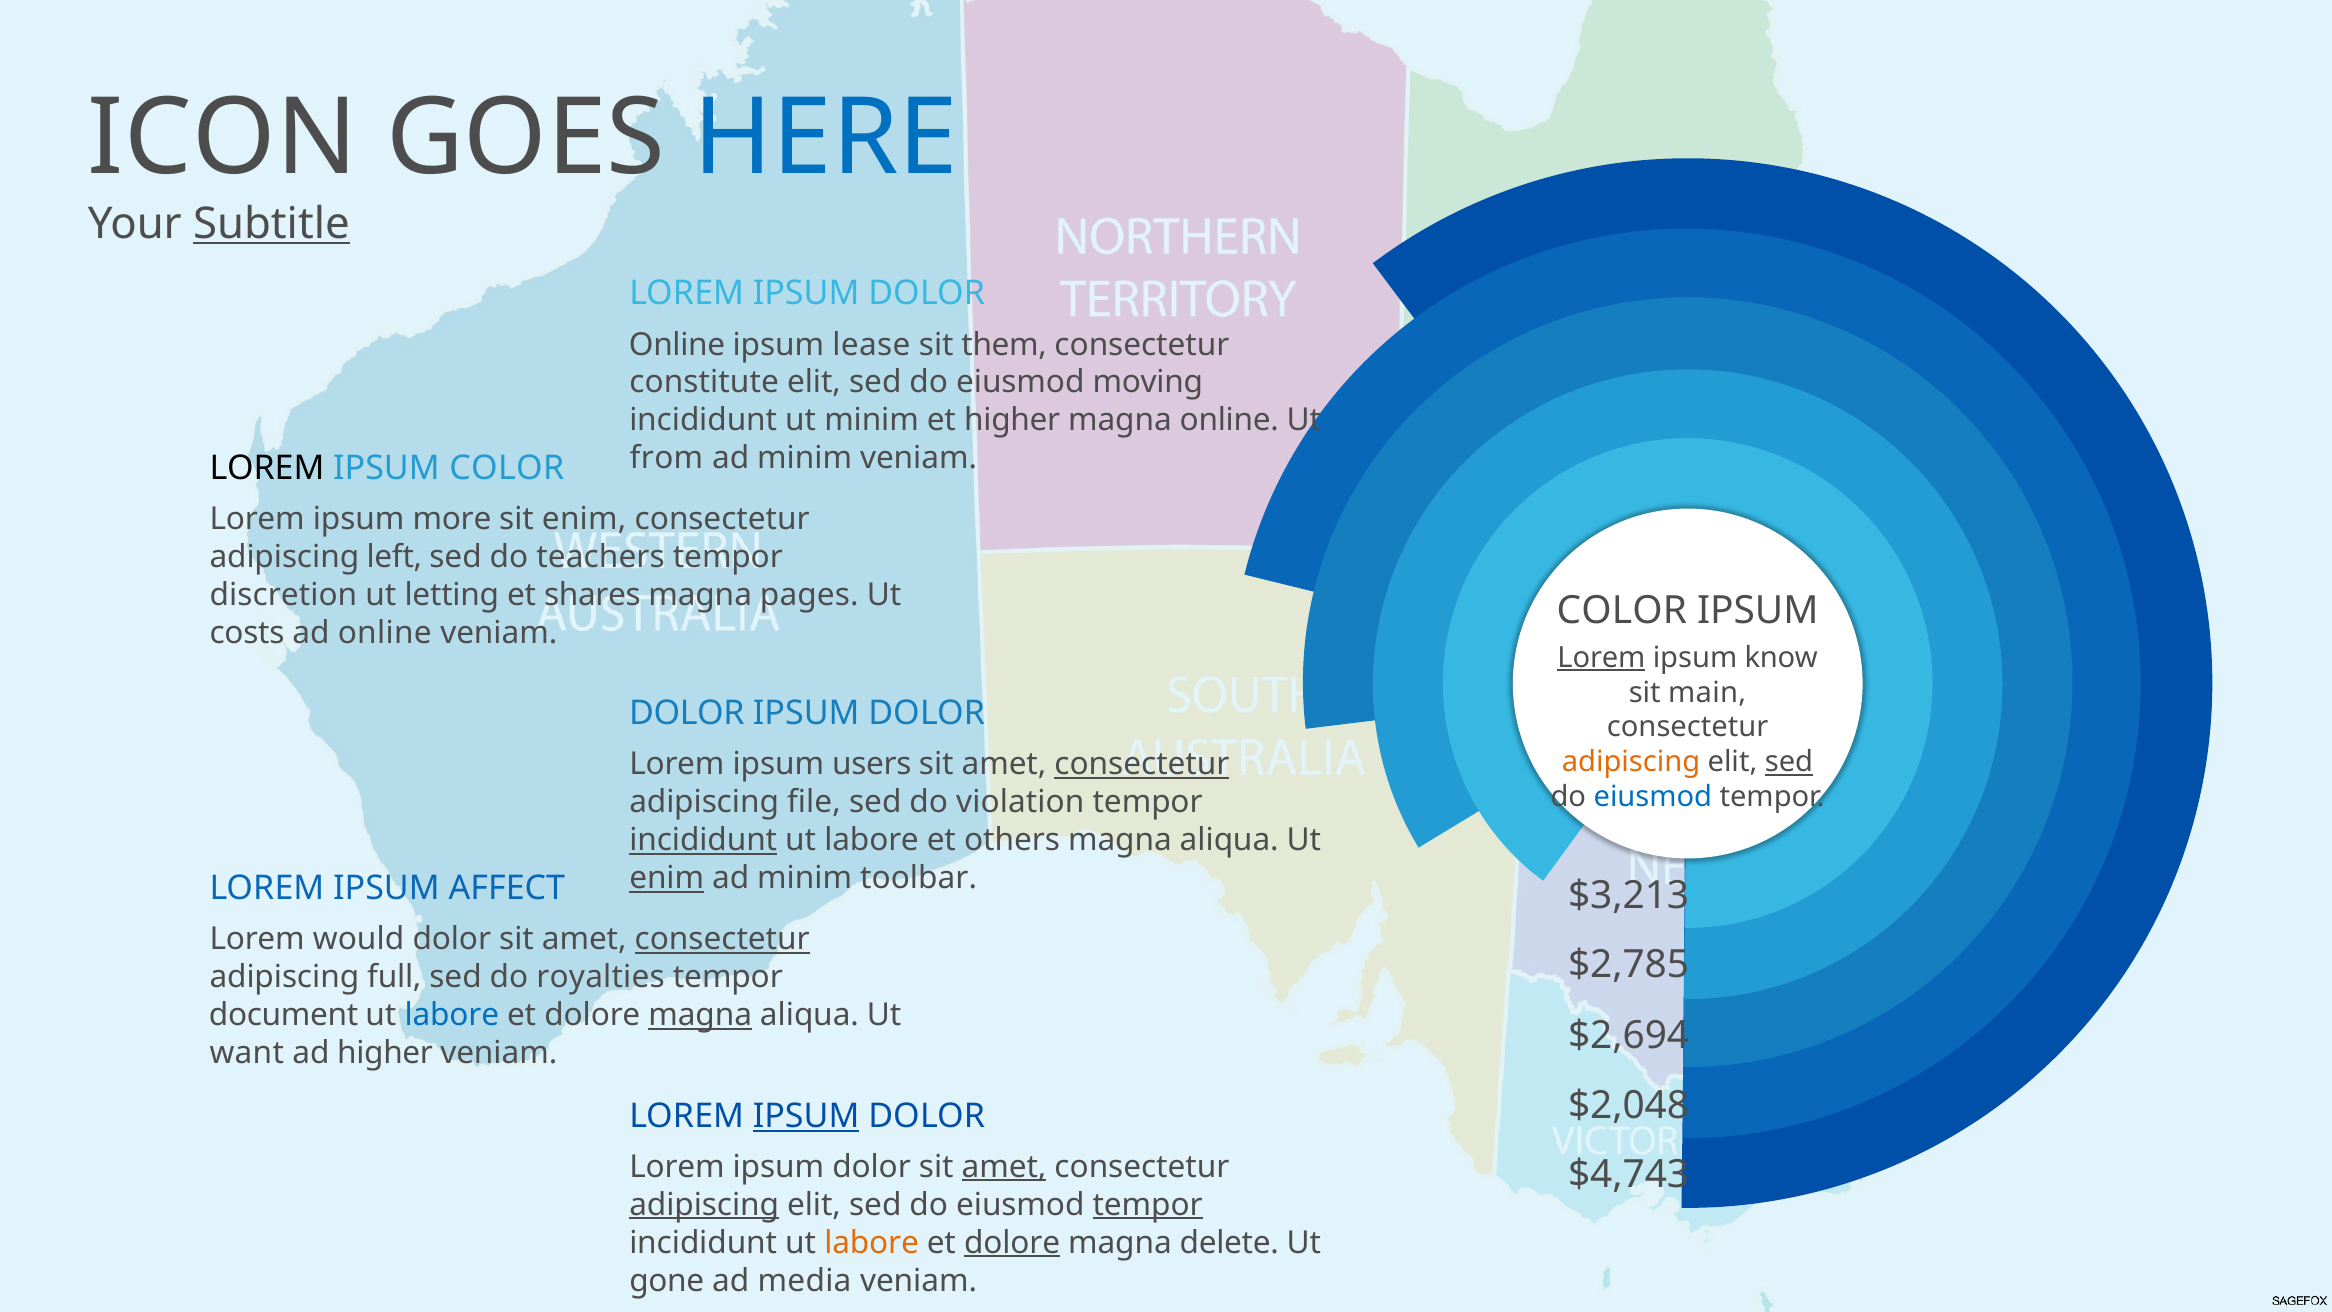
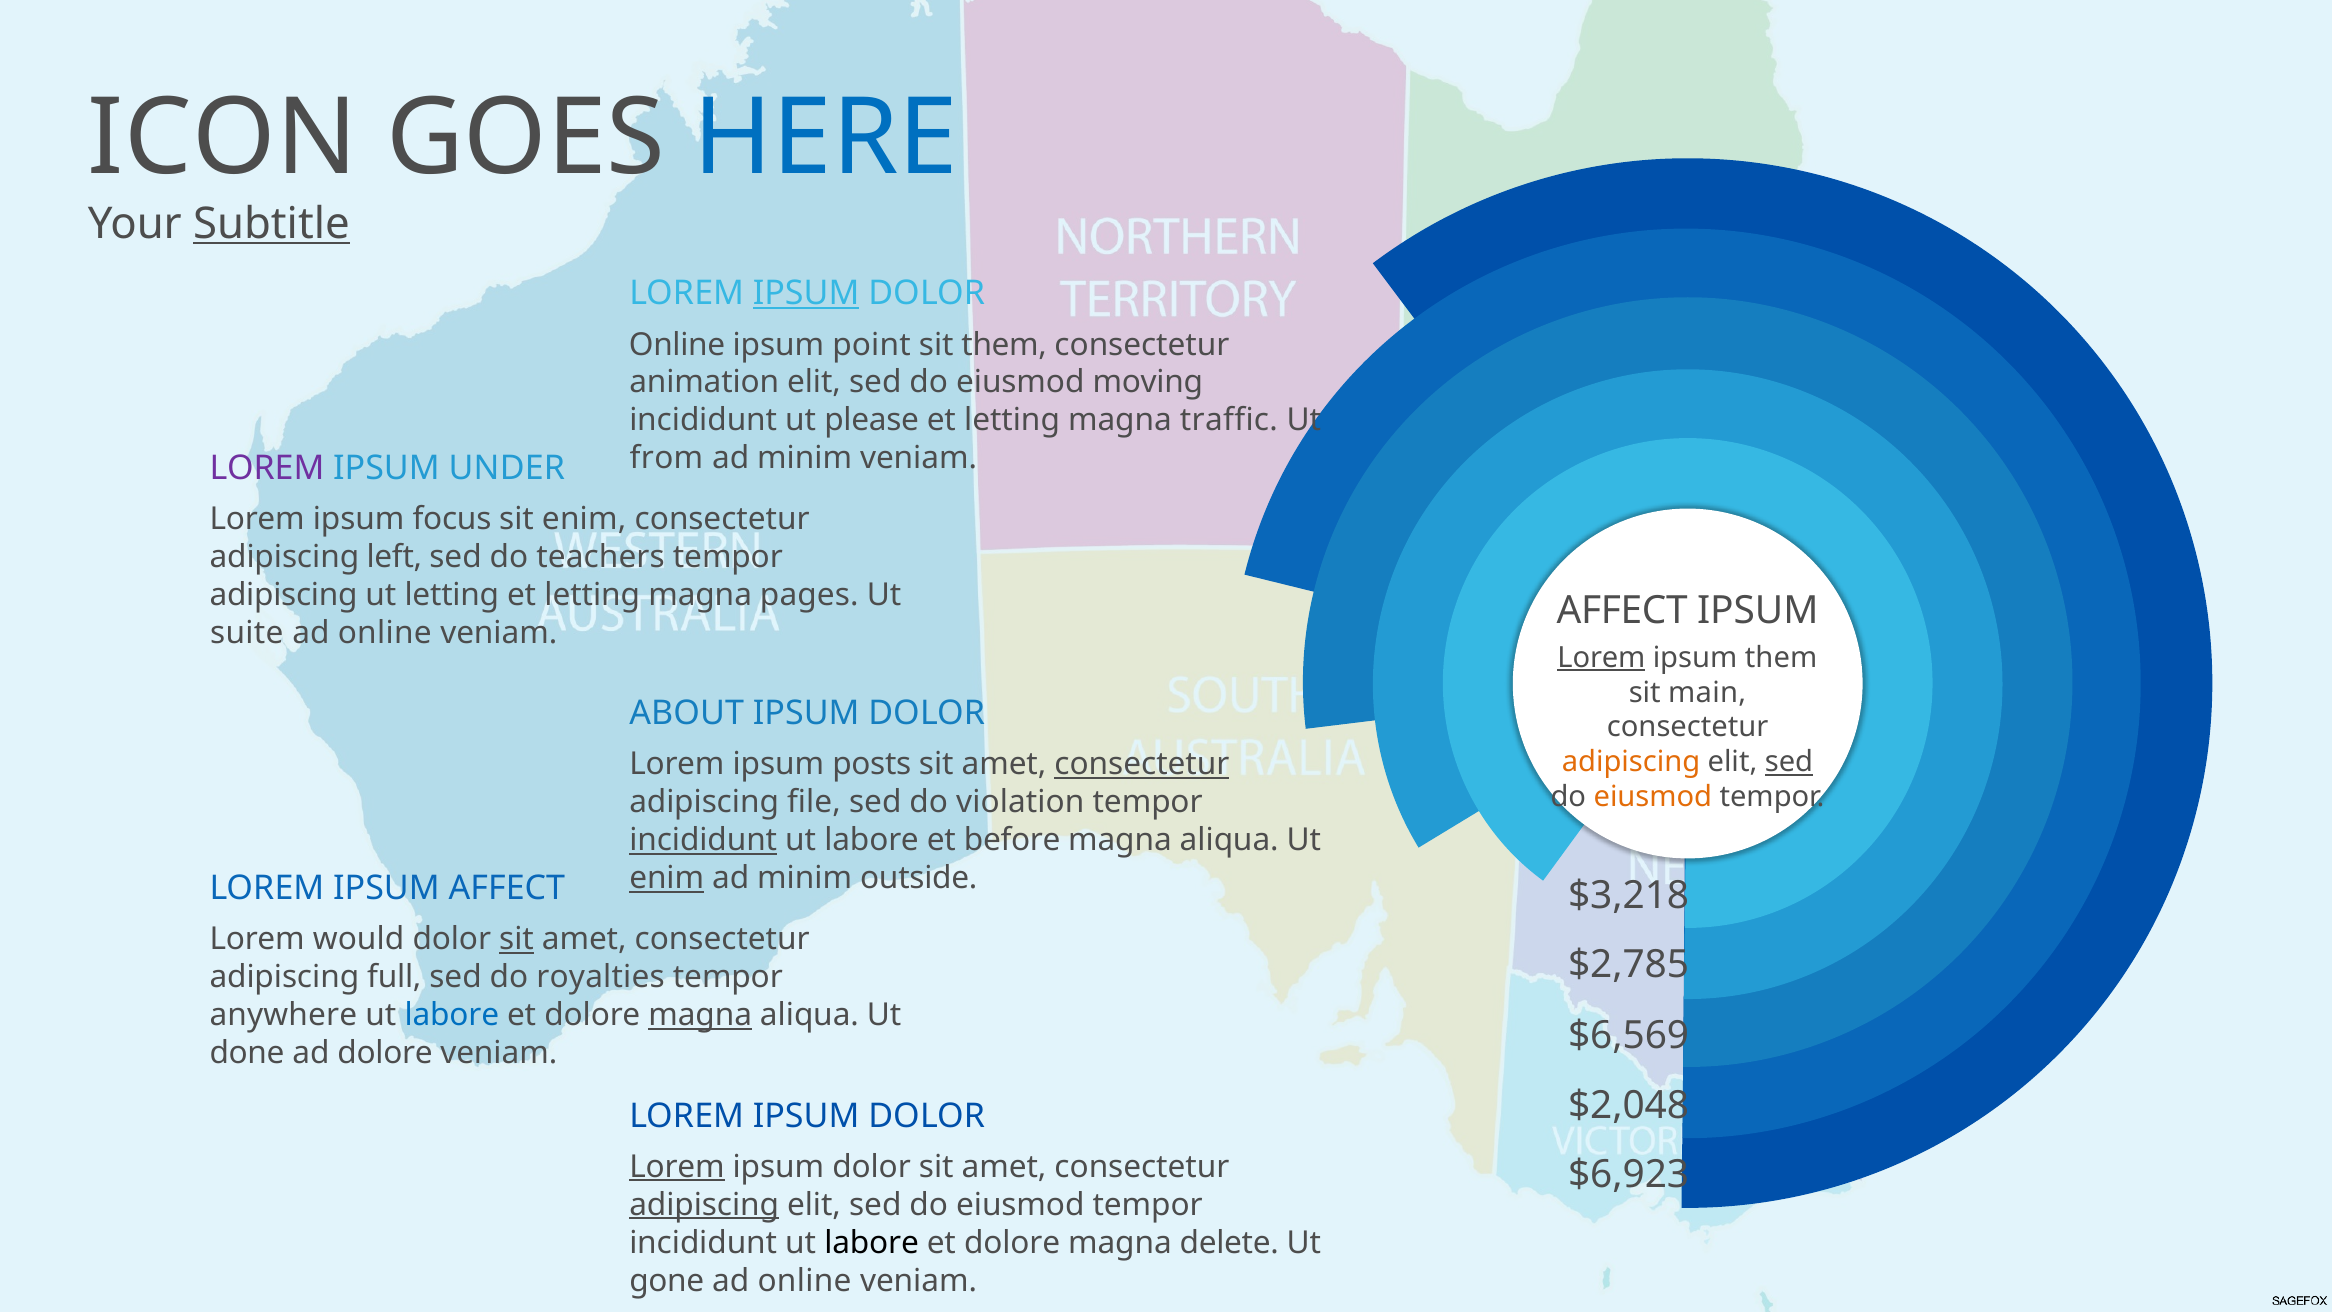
IPSUM at (806, 294) underline: none -> present
lease: lease -> point
constitute: constitute -> animation
ut minim: minim -> please
higher at (1012, 420): higher -> letting
magna online: online -> traffic
LOREM at (267, 469) colour: black -> purple
IPSUM COLOR: COLOR -> UNDER
more: more -> focus
discretion at (283, 595): discretion -> adipiscing
shares at (592, 595): shares -> letting
COLOR at (1622, 610): COLOR -> AFFECT
costs: costs -> suite
ipsum know: know -> them
DOLOR at (687, 713): DOLOR -> ABOUT
users: users -> posts
eiusmod at (1653, 797) colour: blue -> orange
others: others -> before
toolbar: toolbar -> outside
$3,213: $3,213 -> $3,218
sit at (516, 939) underline: none -> present
consectetur at (722, 939) underline: present -> none
document: document -> anywhere
$2,694: $2,694 -> $6,569
want: want -> done
ad higher: higher -> dolore
IPSUM at (806, 1116) underline: present -> none
Lorem at (677, 1167) underline: none -> present
amet at (1004, 1167) underline: present -> none
$4,743: $4,743 -> $6,923
tempor at (1148, 1204) underline: present -> none
labore at (872, 1242) colour: orange -> black
dolore at (1012, 1242) underline: present -> none
media at (804, 1280): media -> online
